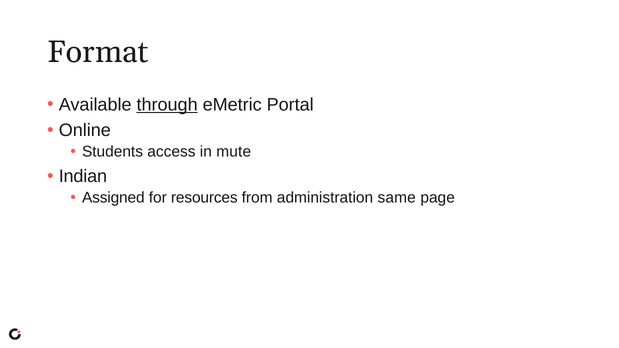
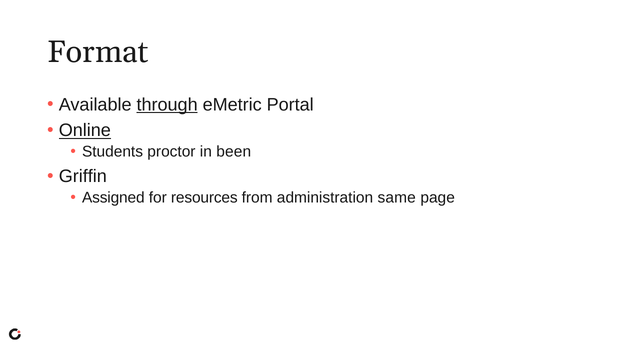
Online underline: none -> present
access: access -> proctor
mute: mute -> been
Indian: Indian -> Griffin
